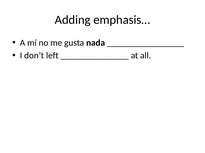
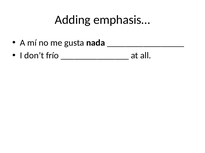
left: left -> frío
